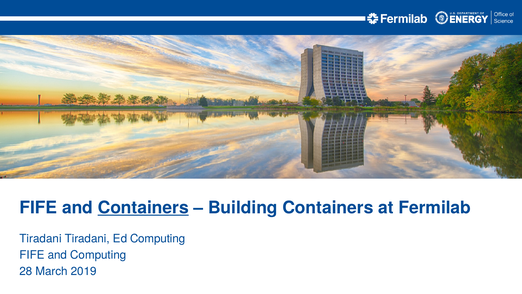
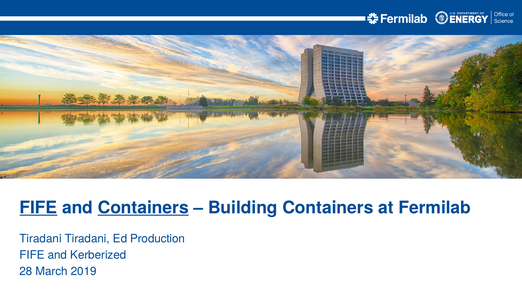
FIFE at (38, 208) underline: none -> present
Ed Computing: Computing -> Production
and Computing: Computing -> Kerberized
